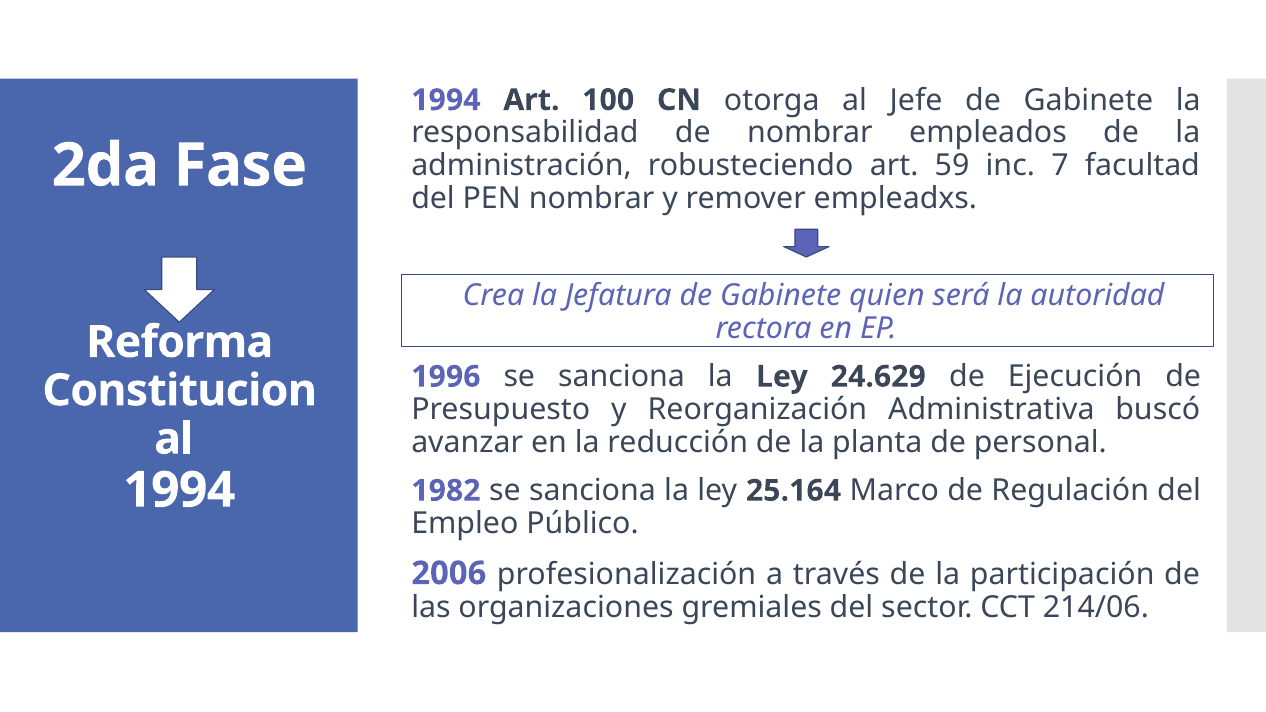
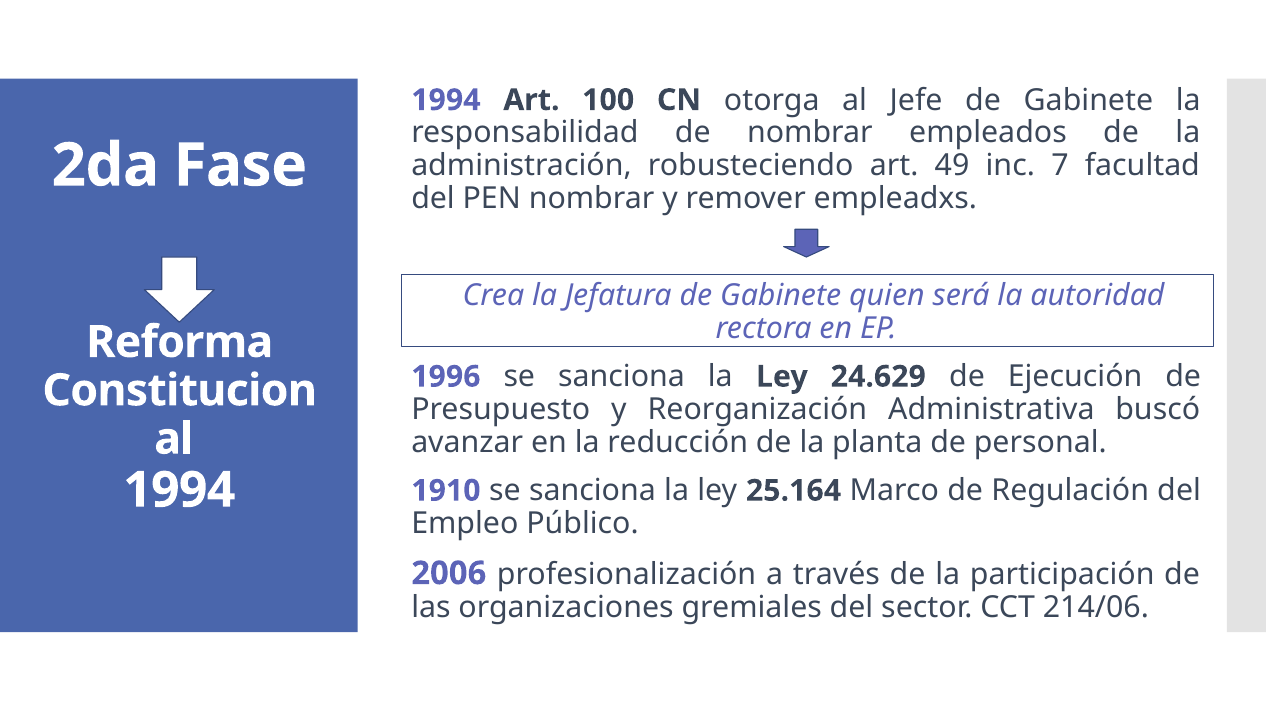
59: 59 -> 49
1982: 1982 -> 1910
